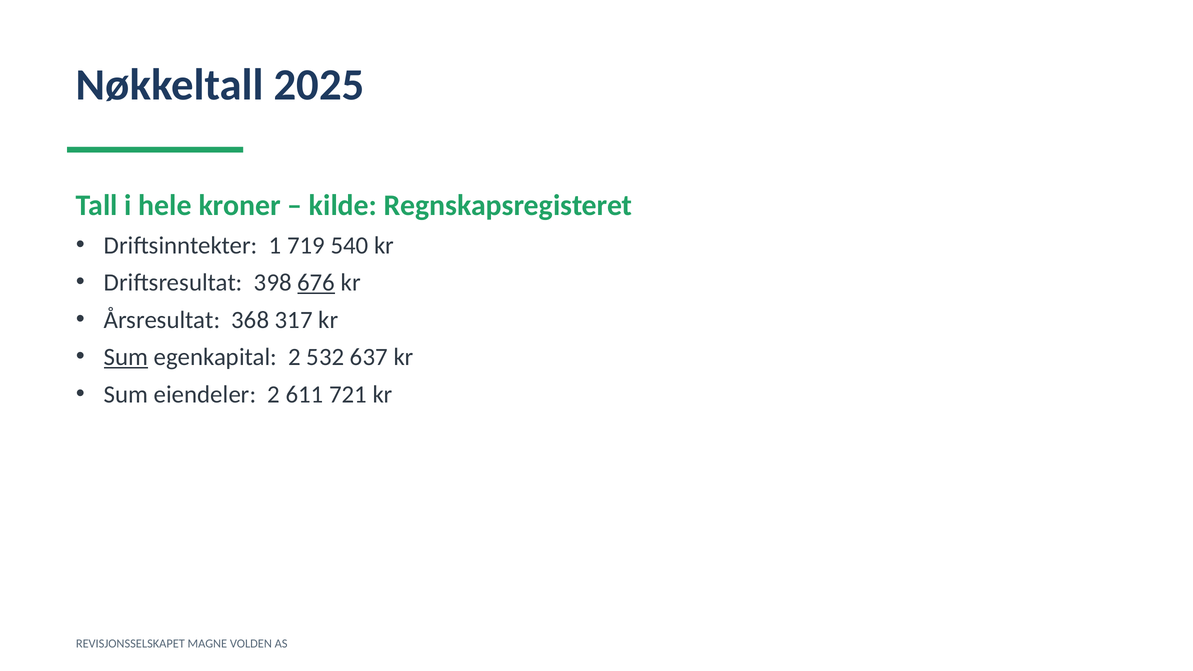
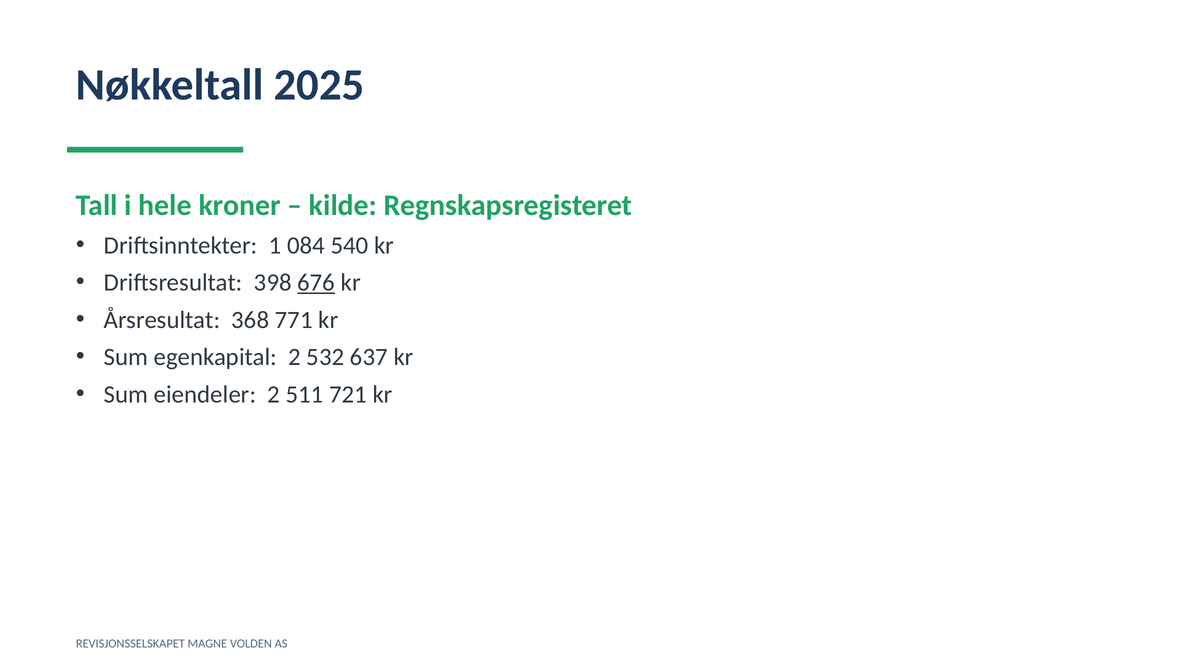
719: 719 -> 084
317: 317 -> 771
Sum at (126, 357) underline: present -> none
611: 611 -> 511
